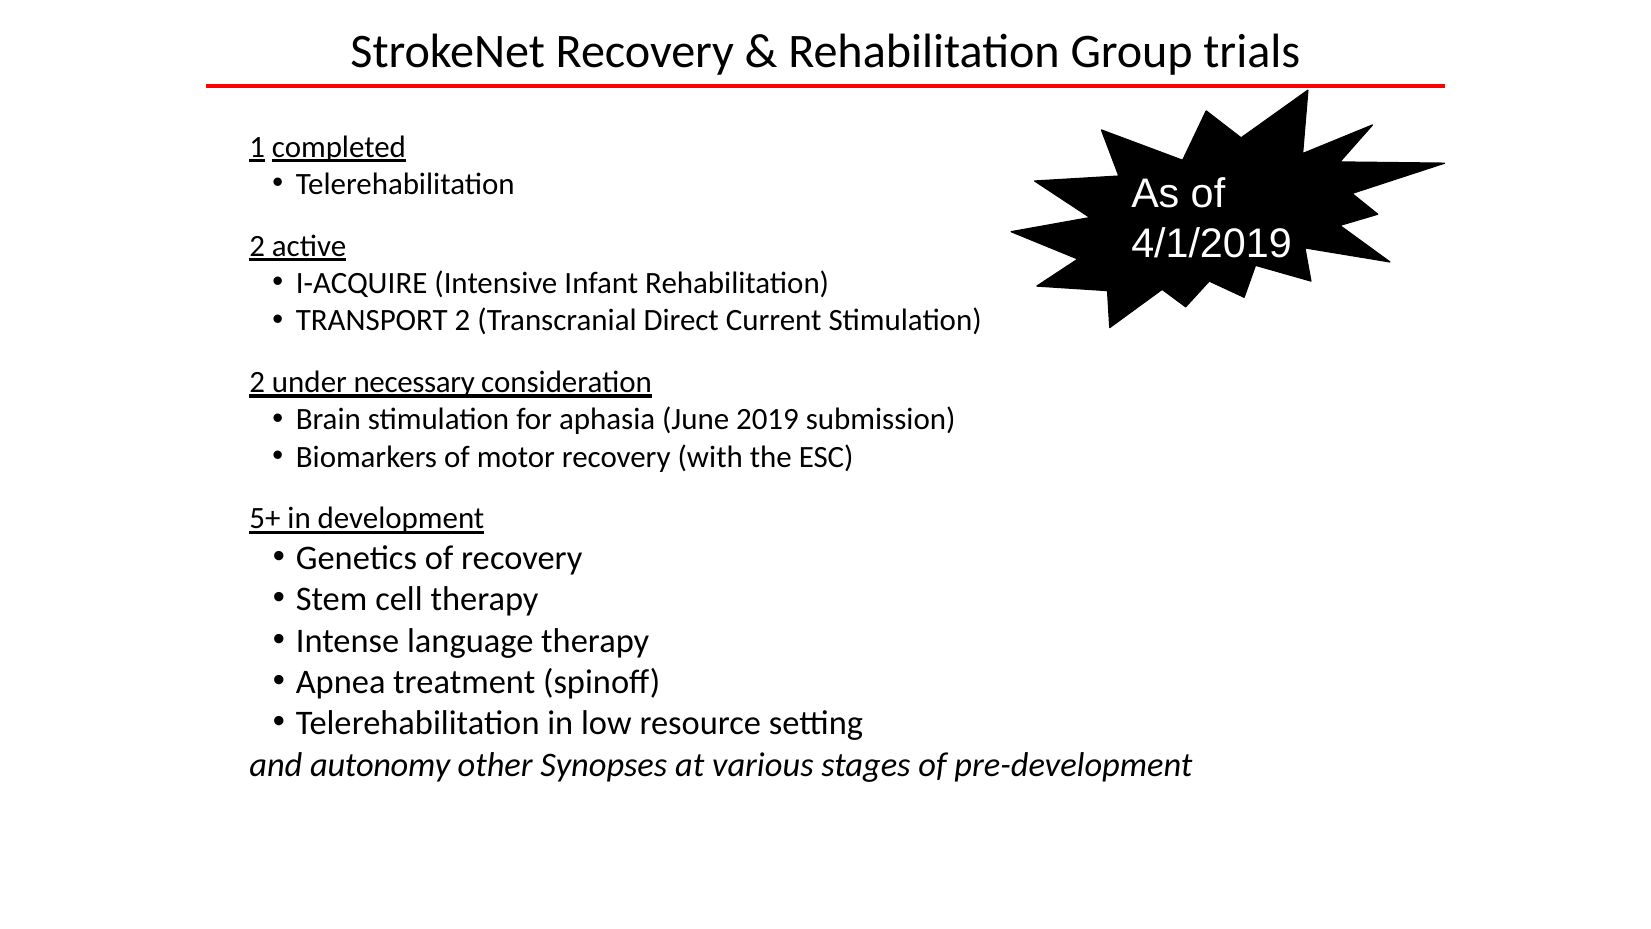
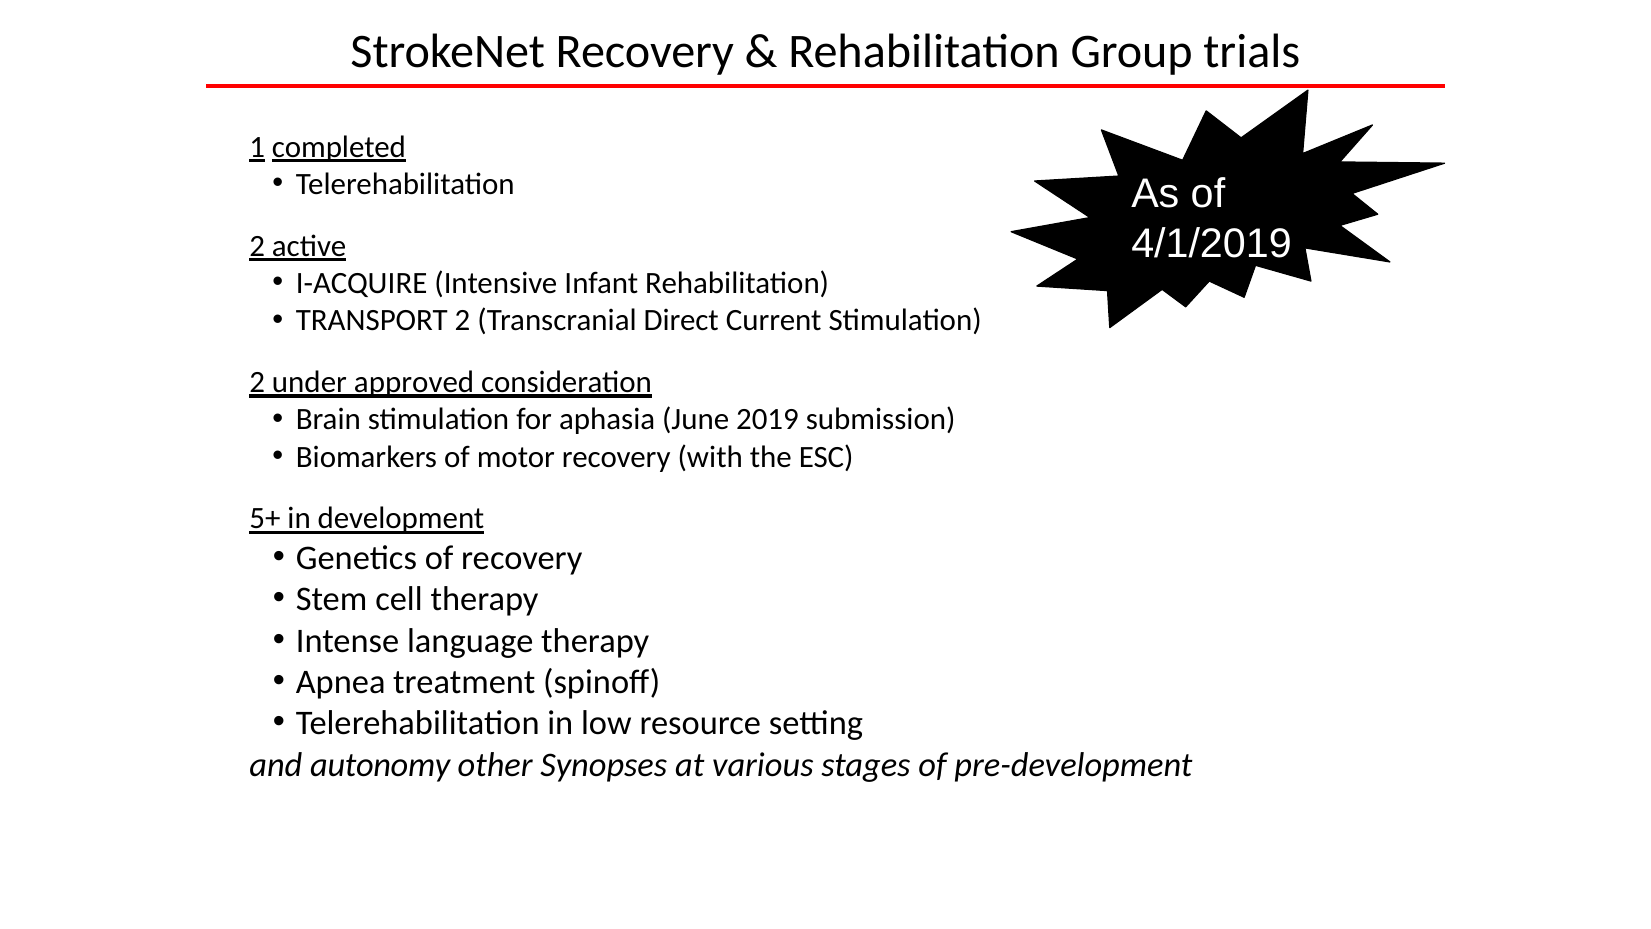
necessary: necessary -> approved
